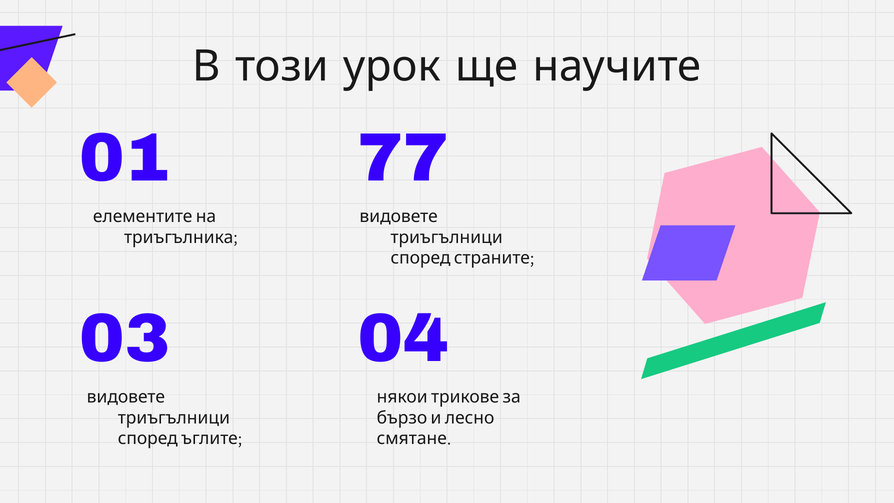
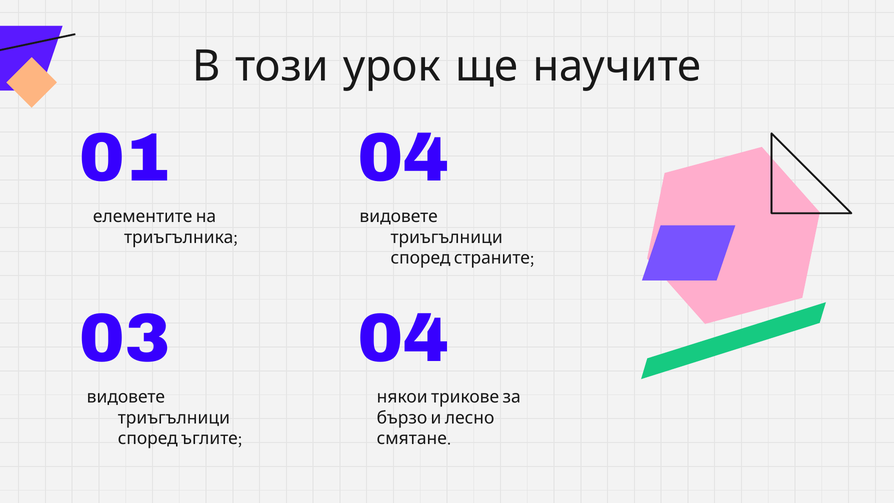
01 77: 77 -> 04
